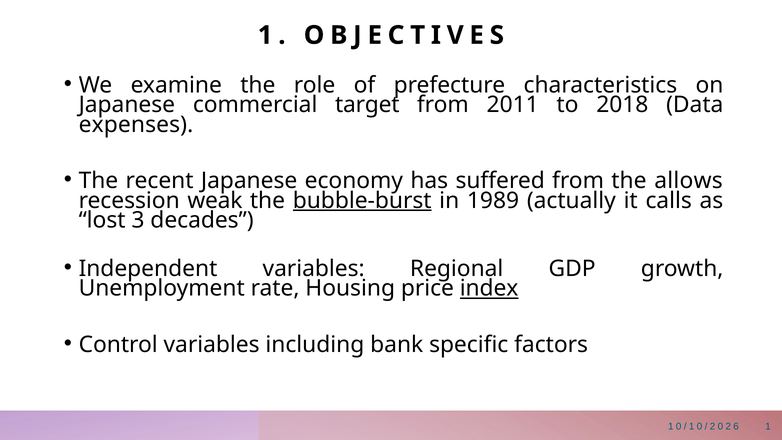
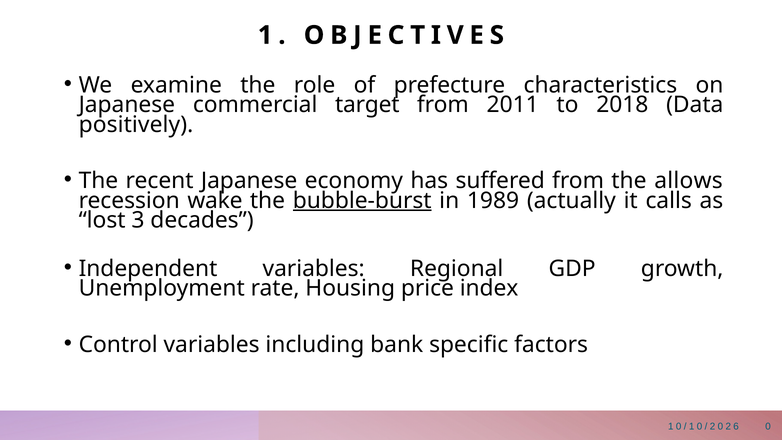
expenses: expenses -> positively
weak: weak -> wake
index underline: present -> none
1 at (768, 426): 1 -> 0
